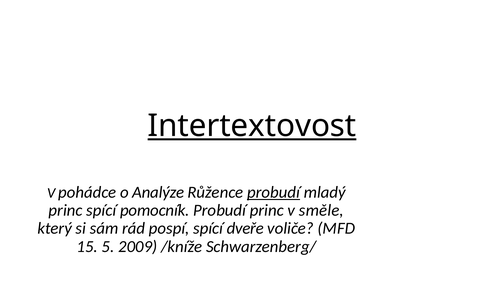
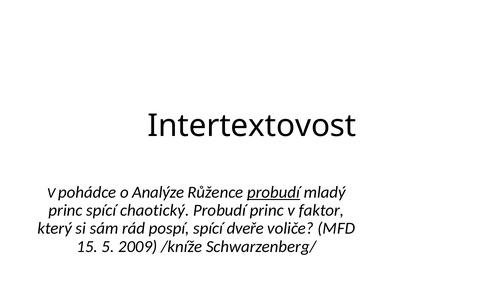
Intertextovost underline: present -> none
pomocník: pomocník -> chaotický
směle: směle -> faktor
